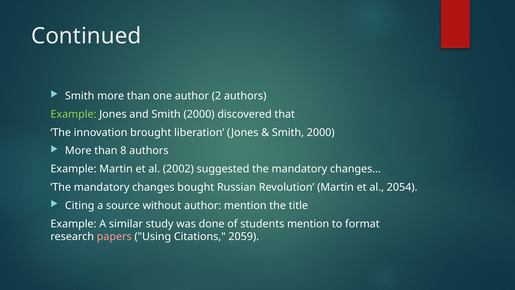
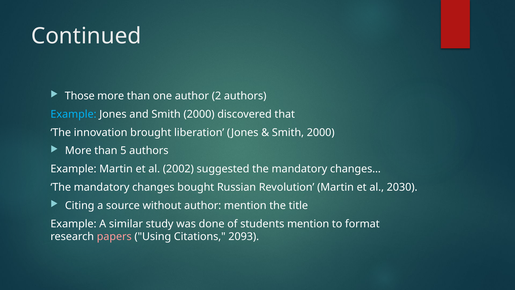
Smith at (80, 96): Smith -> Those
Example at (74, 114) colour: light green -> light blue
8: 8 -> 5
2054: 2054 -> 2030
2059: 2059 -> 2093
